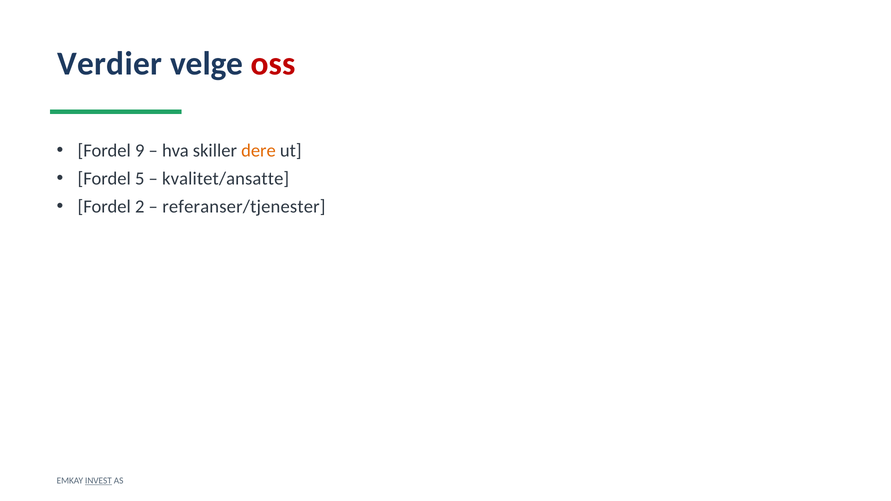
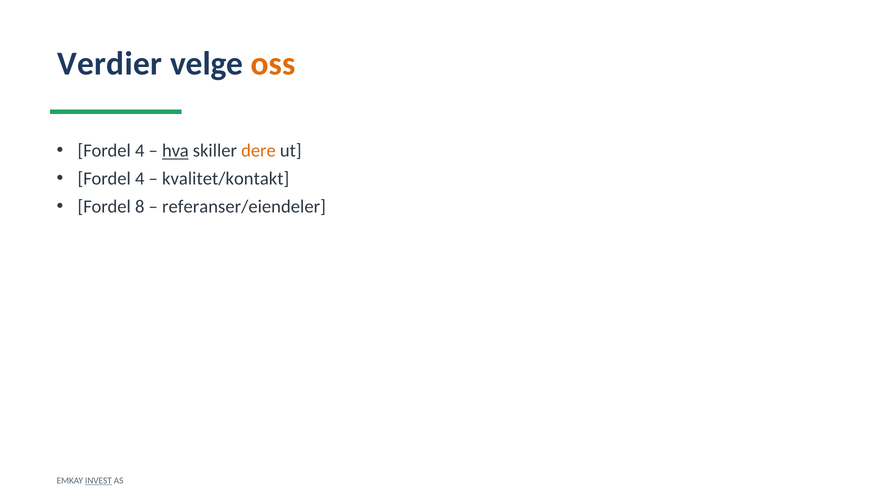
oss colour: red -> orange
9 at (140, 151): 9 -> 4
hva underline: none -> present
5 at (140, 179): 5 -> 4
kvalitet/ansatte: kvalitet/ansatte -> kvalitet/kontakt
2: 2 -> 8
referanser/tjenester: referanser/tjenester -> referanser/eiendeler
